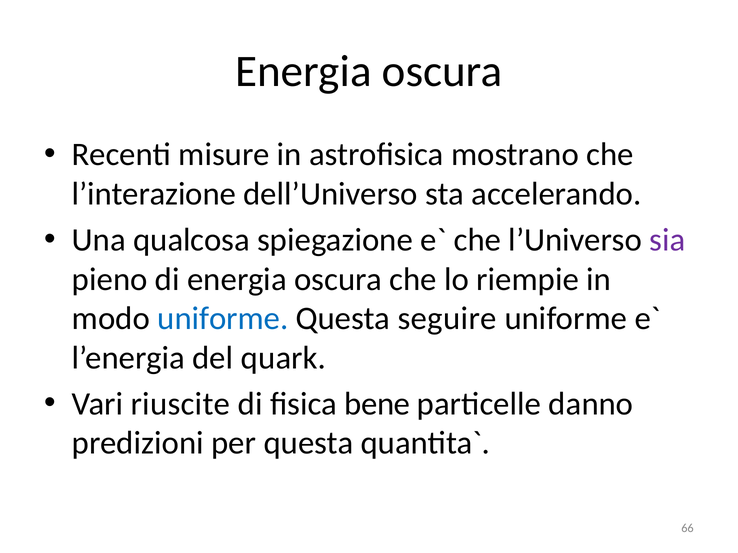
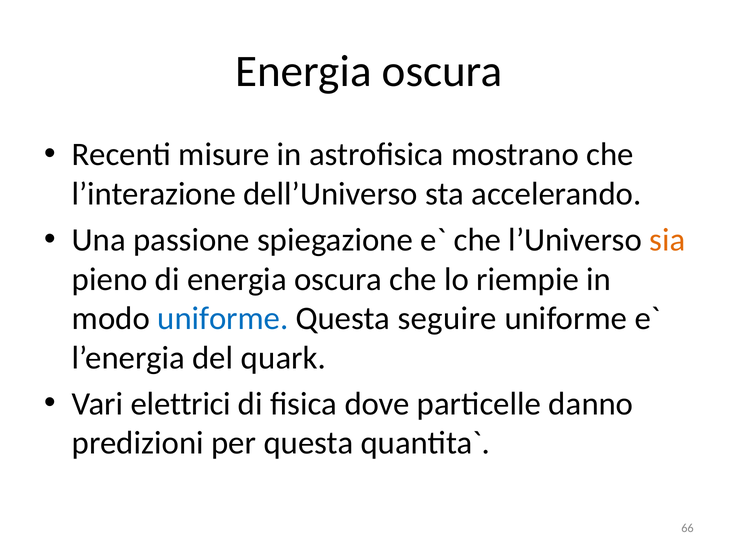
qualcosa: qualcosa -> passione
sia colour: purple -> orange
riuscite: riuscite -> elettrici
bene: bene -> dove
